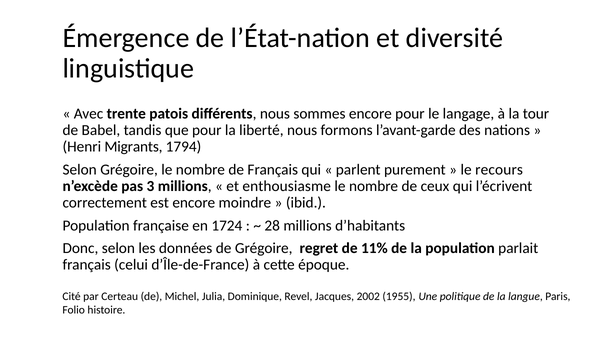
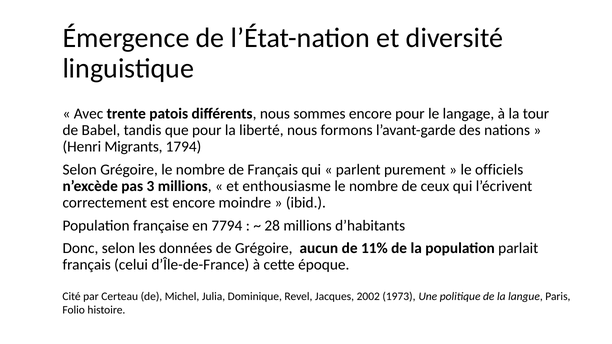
recours: recours -> officiels
1724: 1724 -> 7794
regret: regret -> aucun
1955: 1955 -> 1973
